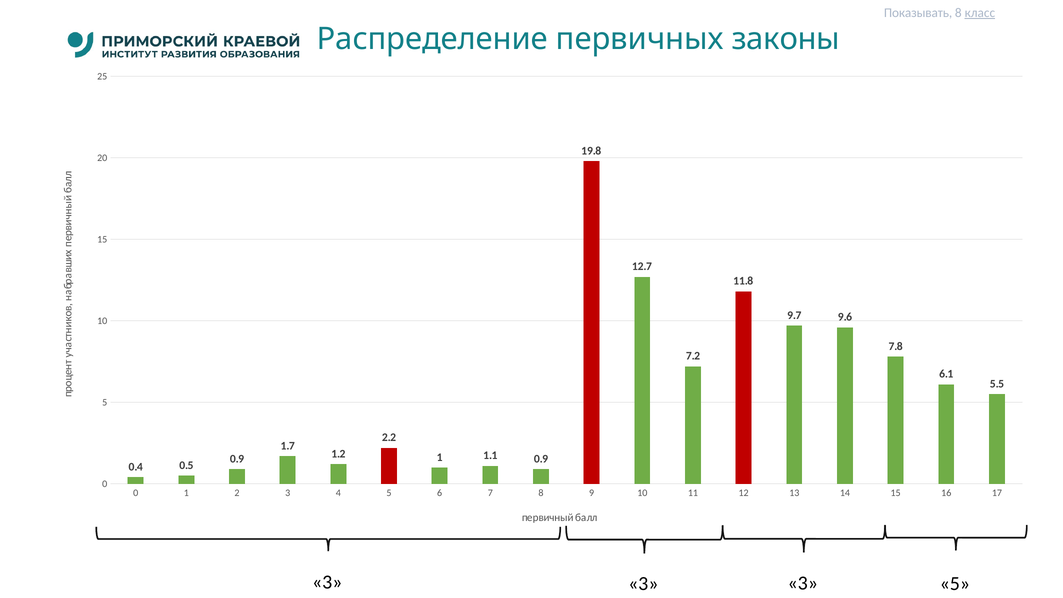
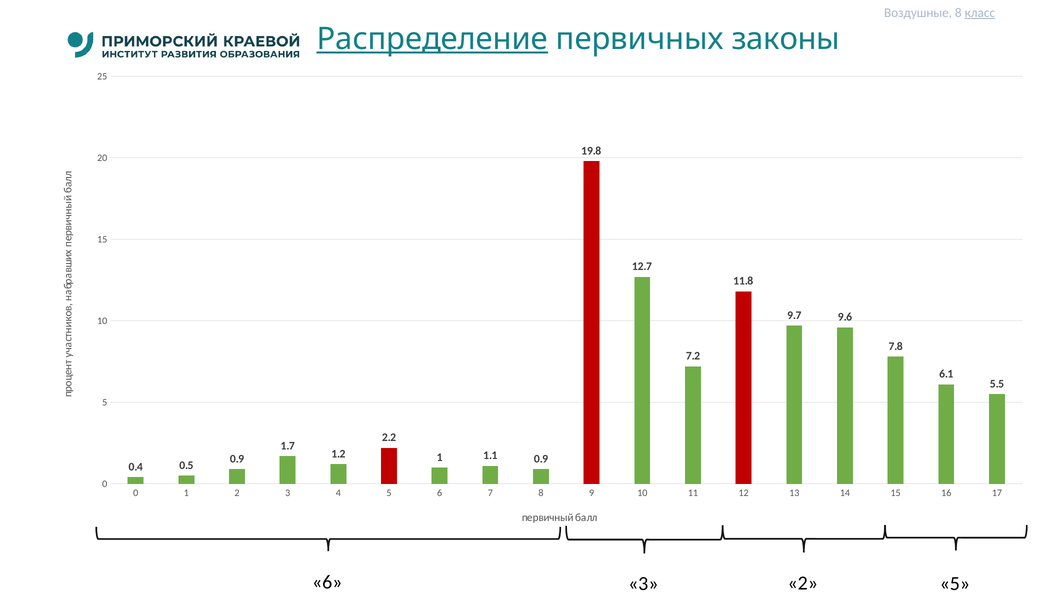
Показывать: Показывать -> Воздушные
Распределение underline: none -> present
3 at (327, 582): 3 -> 6
3 at (803, 583): 3 -> 2
